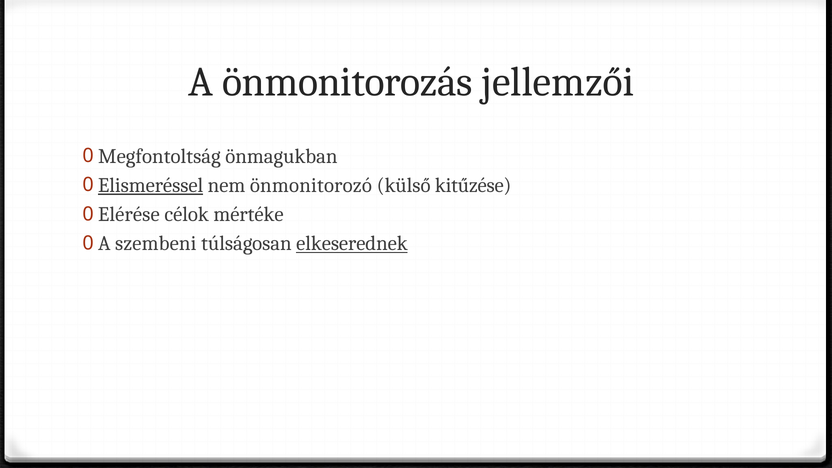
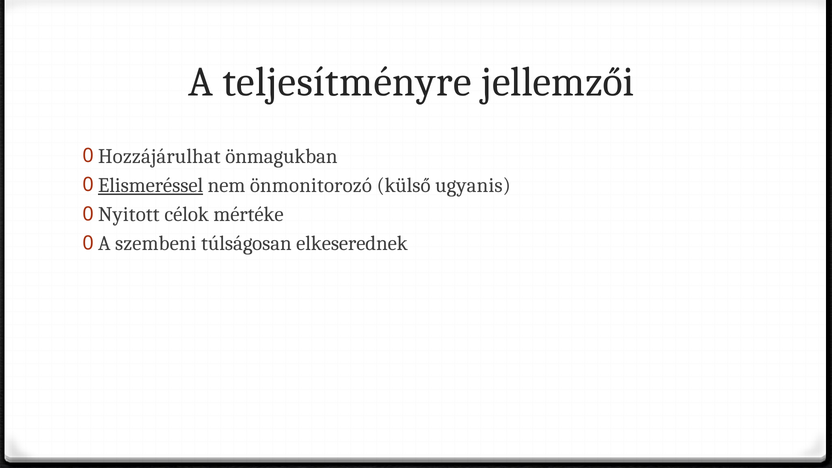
önmonitorozás: önmonitorozás -> teljesítményre
Megfontoltság: Megfontoltság -> Hozzájárulhat
kitűzése: kitűzése -> ugyanis
Elérése: Elérése -> Nyitott
elkeserednek underline: present -> none
